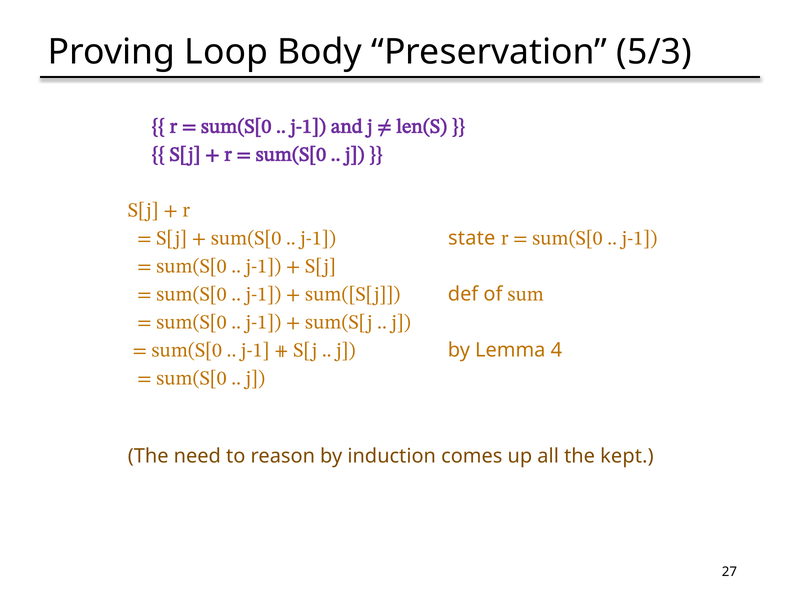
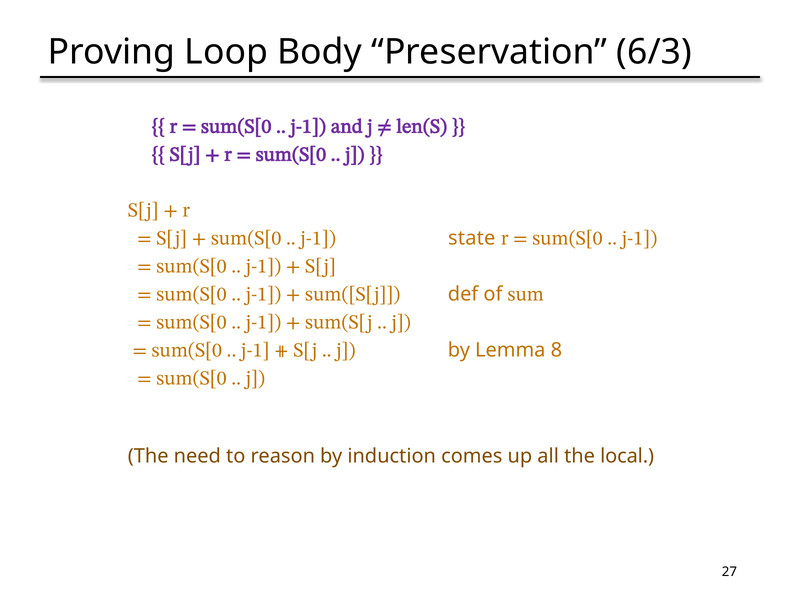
5/3: 5/3 -> 6/3
4: 4 -> 8
kept: kept -> local
